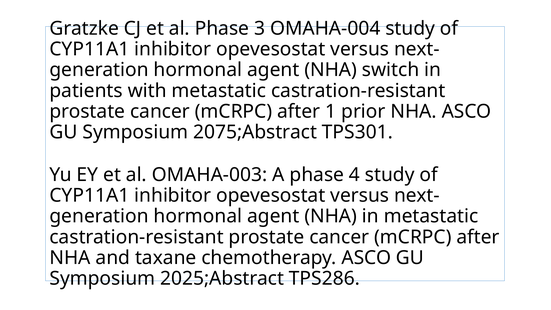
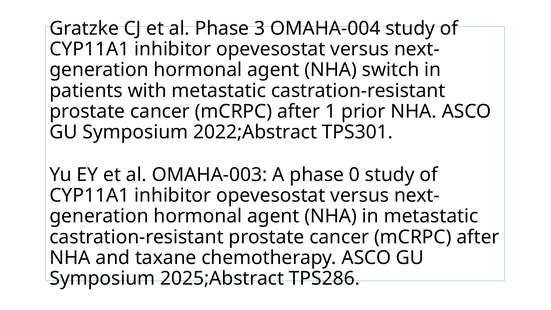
2075;Abstract: 2075;Abstract -> 2022;Abstract
4: 4 -> 0
